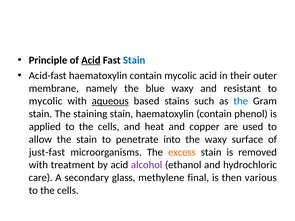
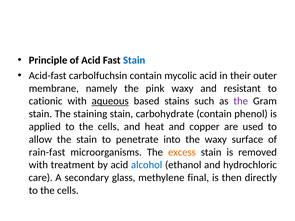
Acid at (91, 60) underline: present -> none
Acid-fast haematoxylin: haematoxylin -> carbolfuchsin
blue: blue -> pink
mycolic at (46, 101): mycolic -> cationic
the at (241, 101) colour: blue -> purple
stain haematoxylin: haematoxylin -> carbohydrate
just-fast: just-fast -> rain-fast
alcohol colour: purple -> blue
various: various -> directly
